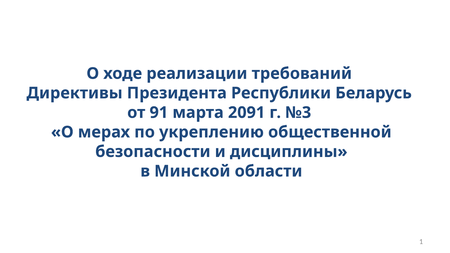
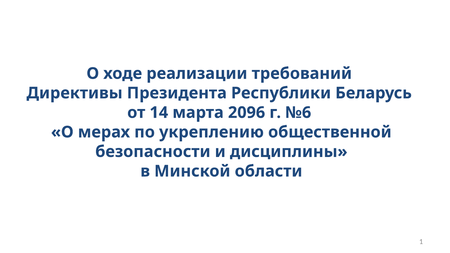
91: 91 -> 14
2091: 2091 -> 2096
№3: №3 -> №6
